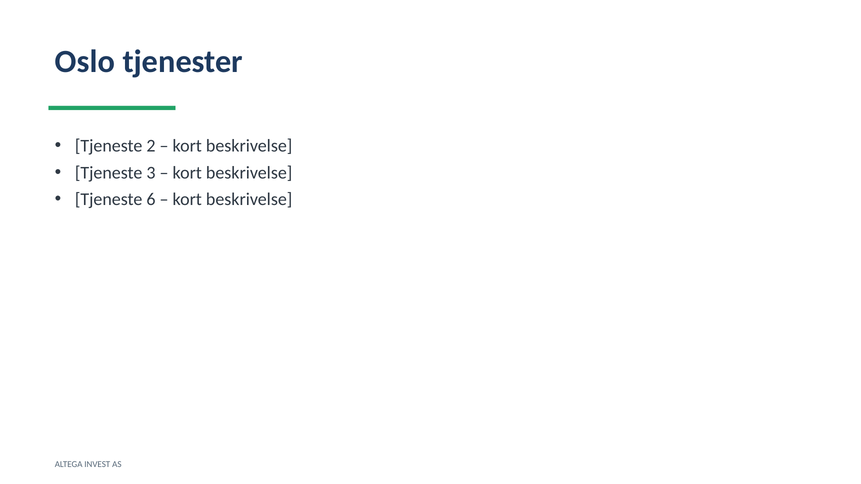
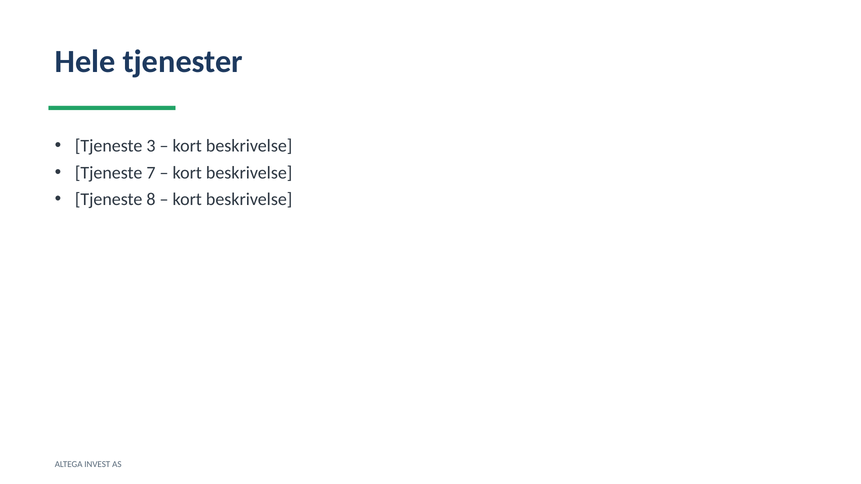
Oslo: Oslo -> Hele
2: 2 -> 3
3: 3 -> 7
6: 6 -> 8
